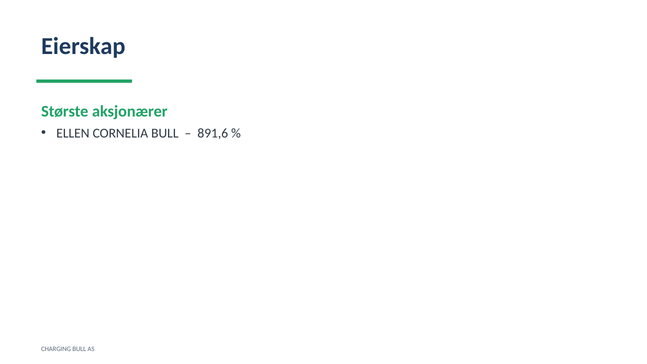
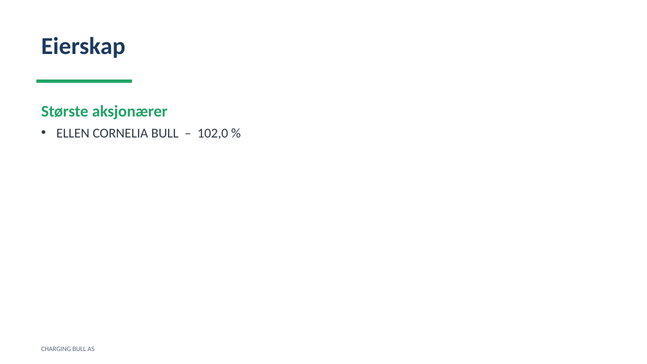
891,6: 891,6 -> 102,0
